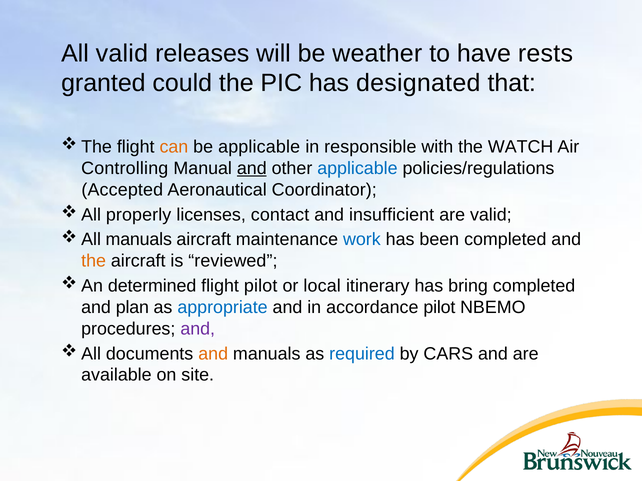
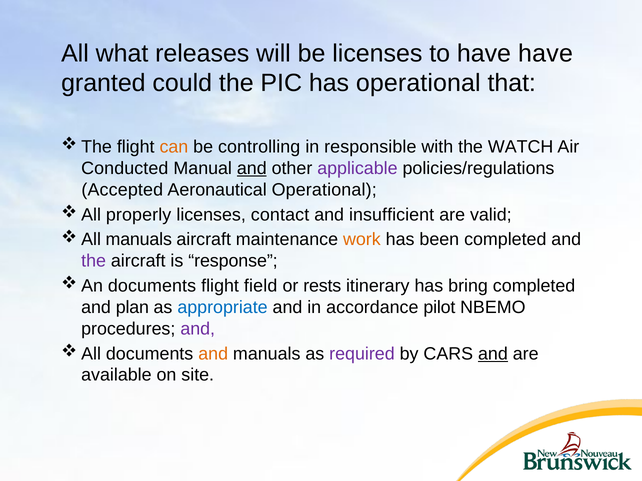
All valid: valid -> what
be weather: weather -> licenses
have rests: rests -> have
has designated: designated -> operational
be applicable: applicable -> controlling
Controlling: Controlling -> Conducted
applicable at (357, 168) colour: blue -> purple
Aeronautical Coordinator: Coordinator -> Operational
work colour: blue -> orange
the at (94, 261) colour: orange -> purple
reviewed: reviewed -> response
determined at (152, 286): determined -> documents
flight pilot: pilot -> field
local: local -> rests
required colour: blue -> purple
and at (493, 354) underline: none -> present
